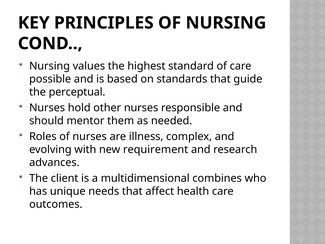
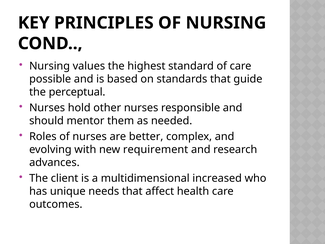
illness: illness -> better
combines: combines -> increased
